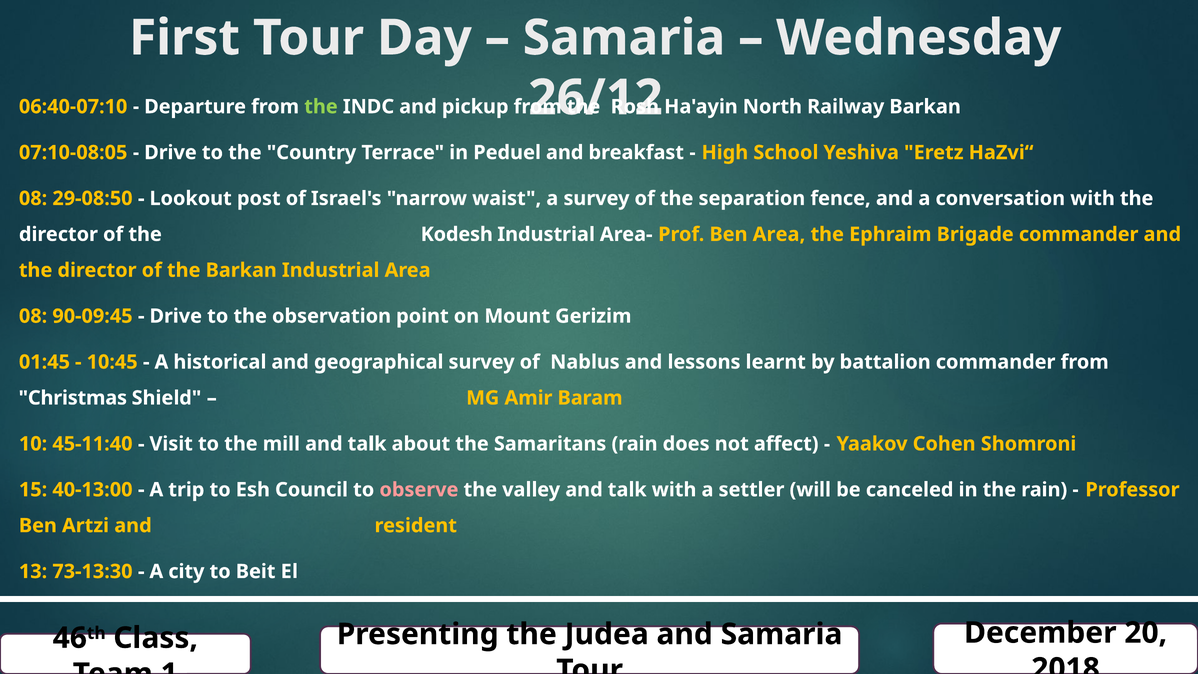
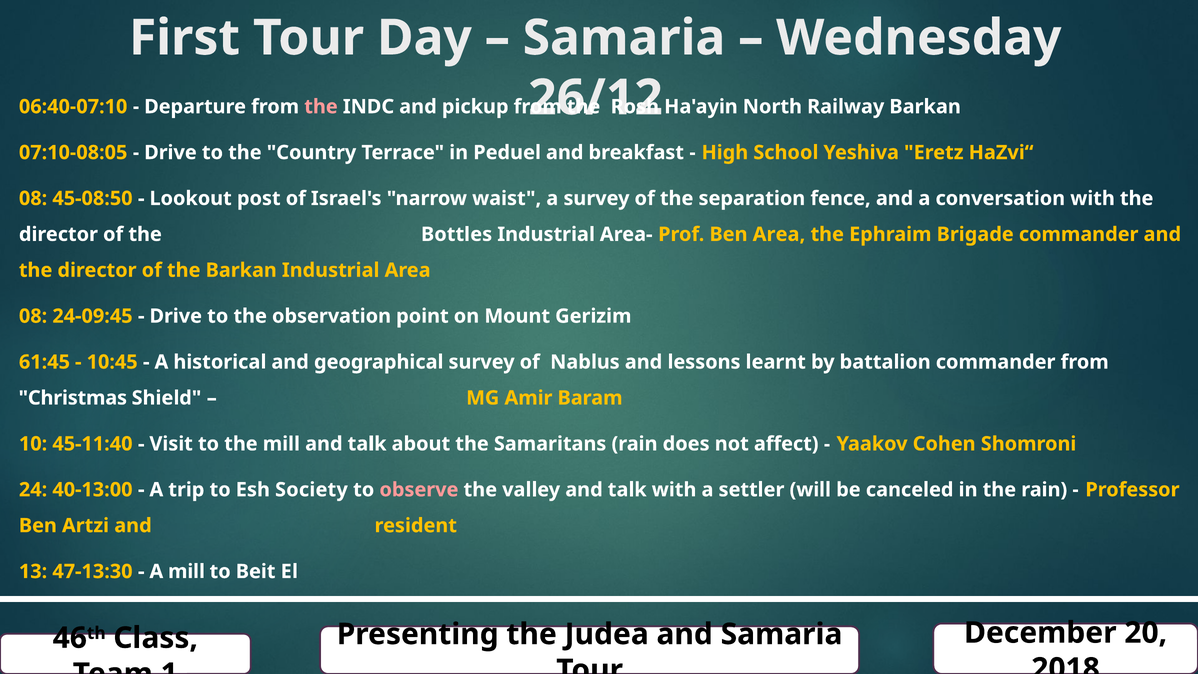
the at (321, 107) colour: light green -> pink
29-08:50: 29-08:50 -> 45-08:50
Kodesh: Kodesh -> Bottles
90-09:45: 90-09:45 -> 24-09:45
01:45: 01:45 -> 61:45
15: 15 -> 24
Council: Council -> Society
73-13:30: 73-13:30 -> 47-13:30
A city: city -> mill
